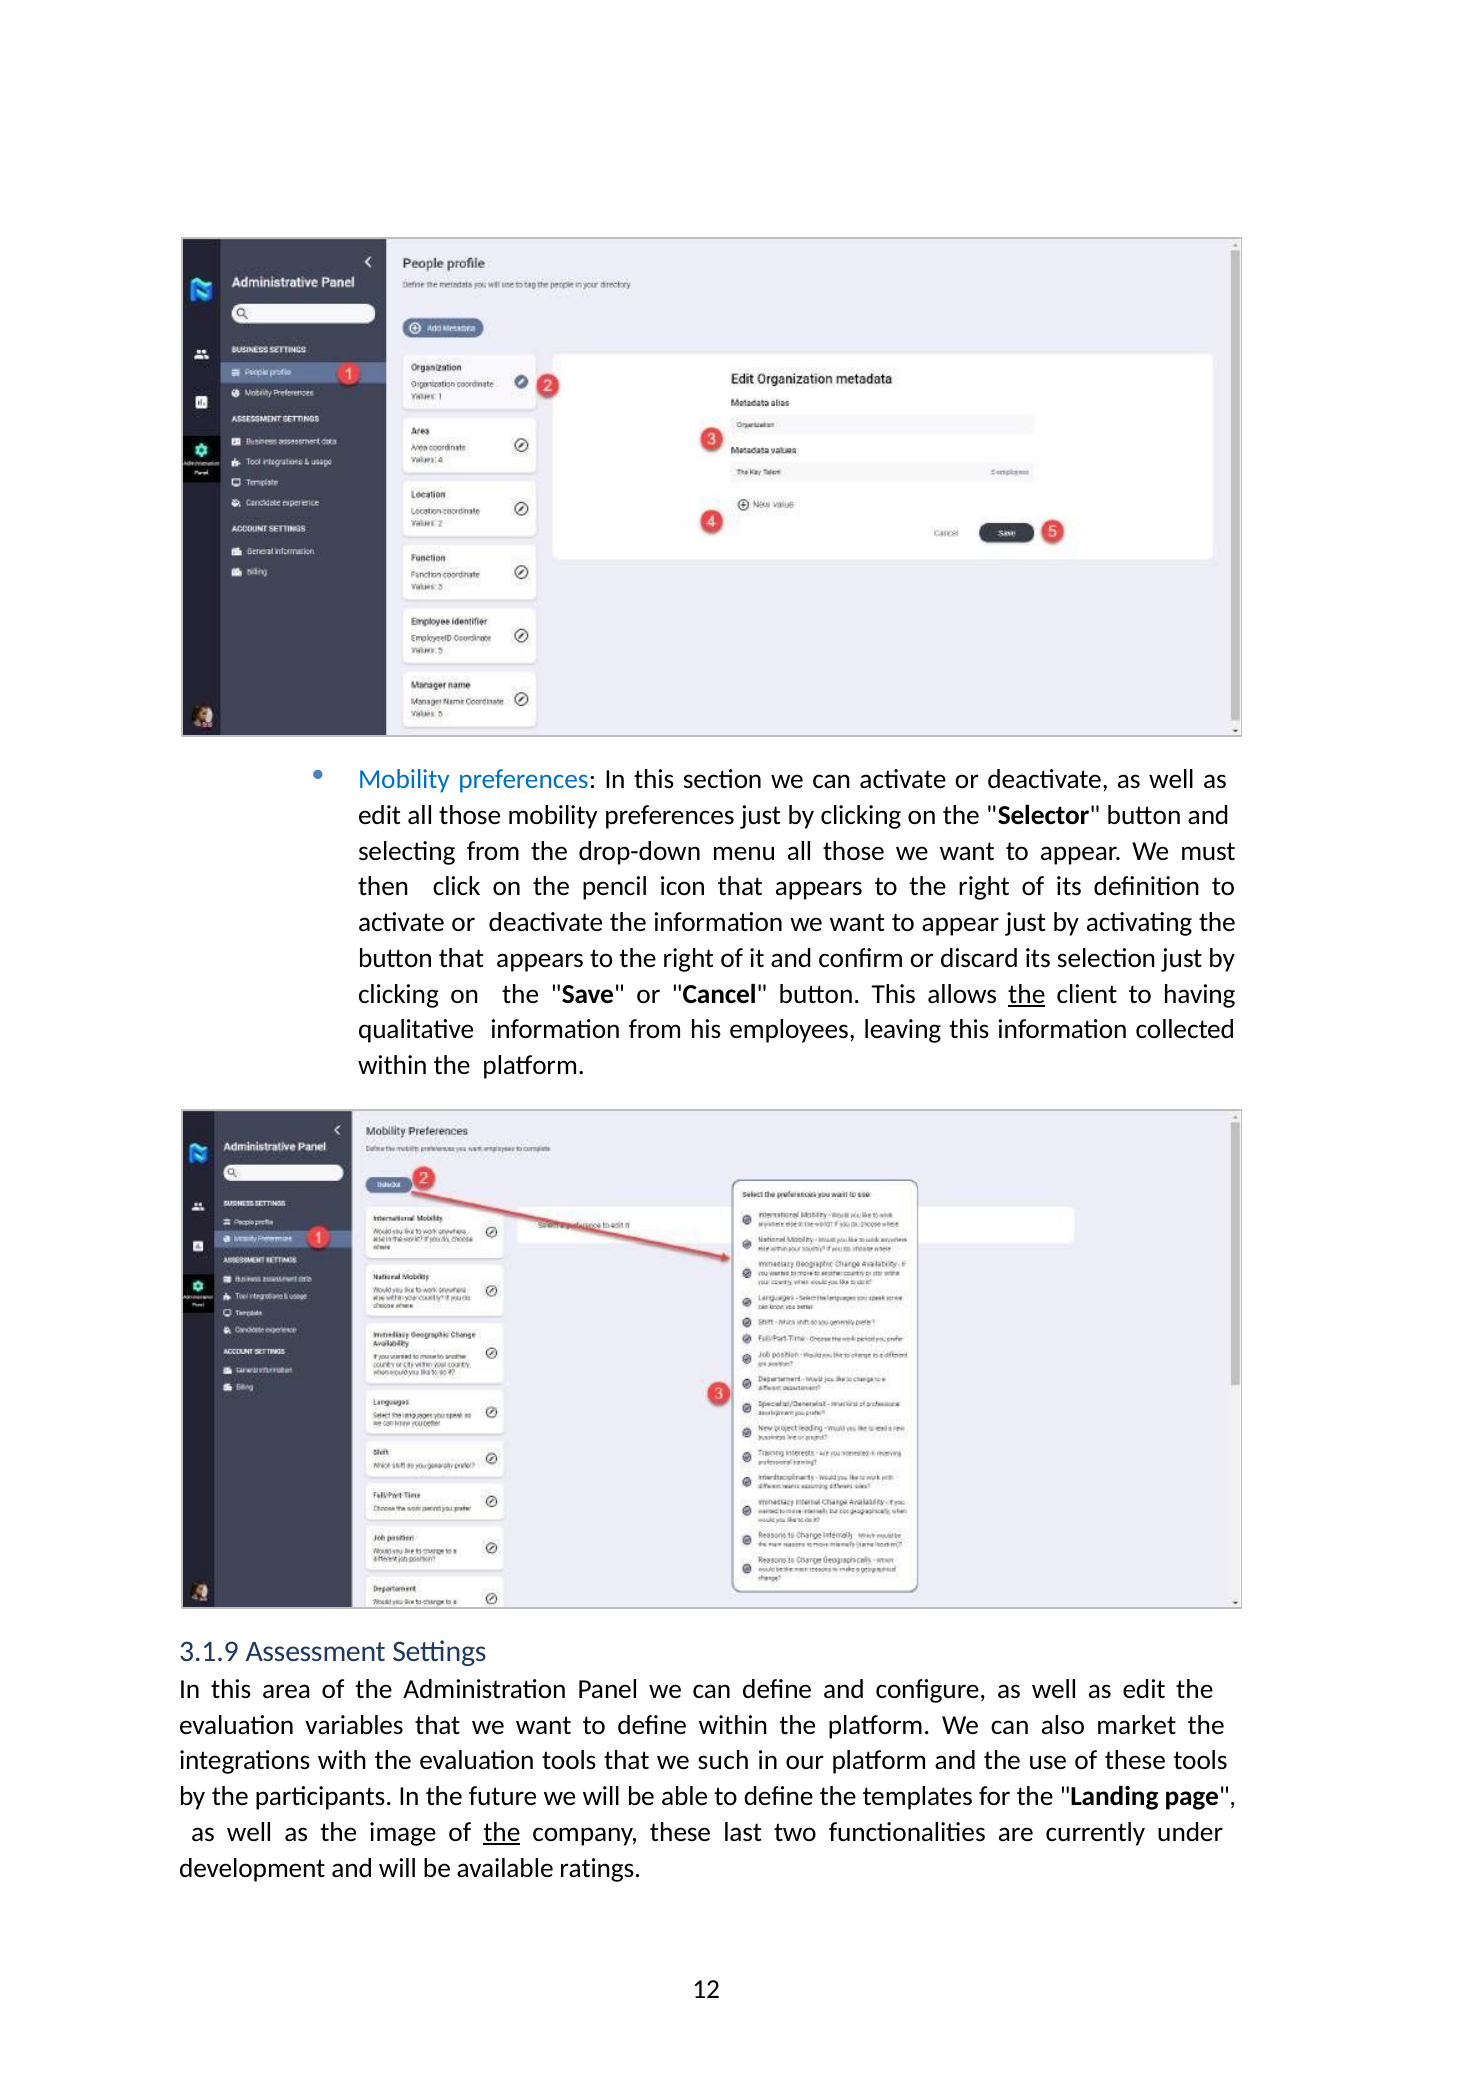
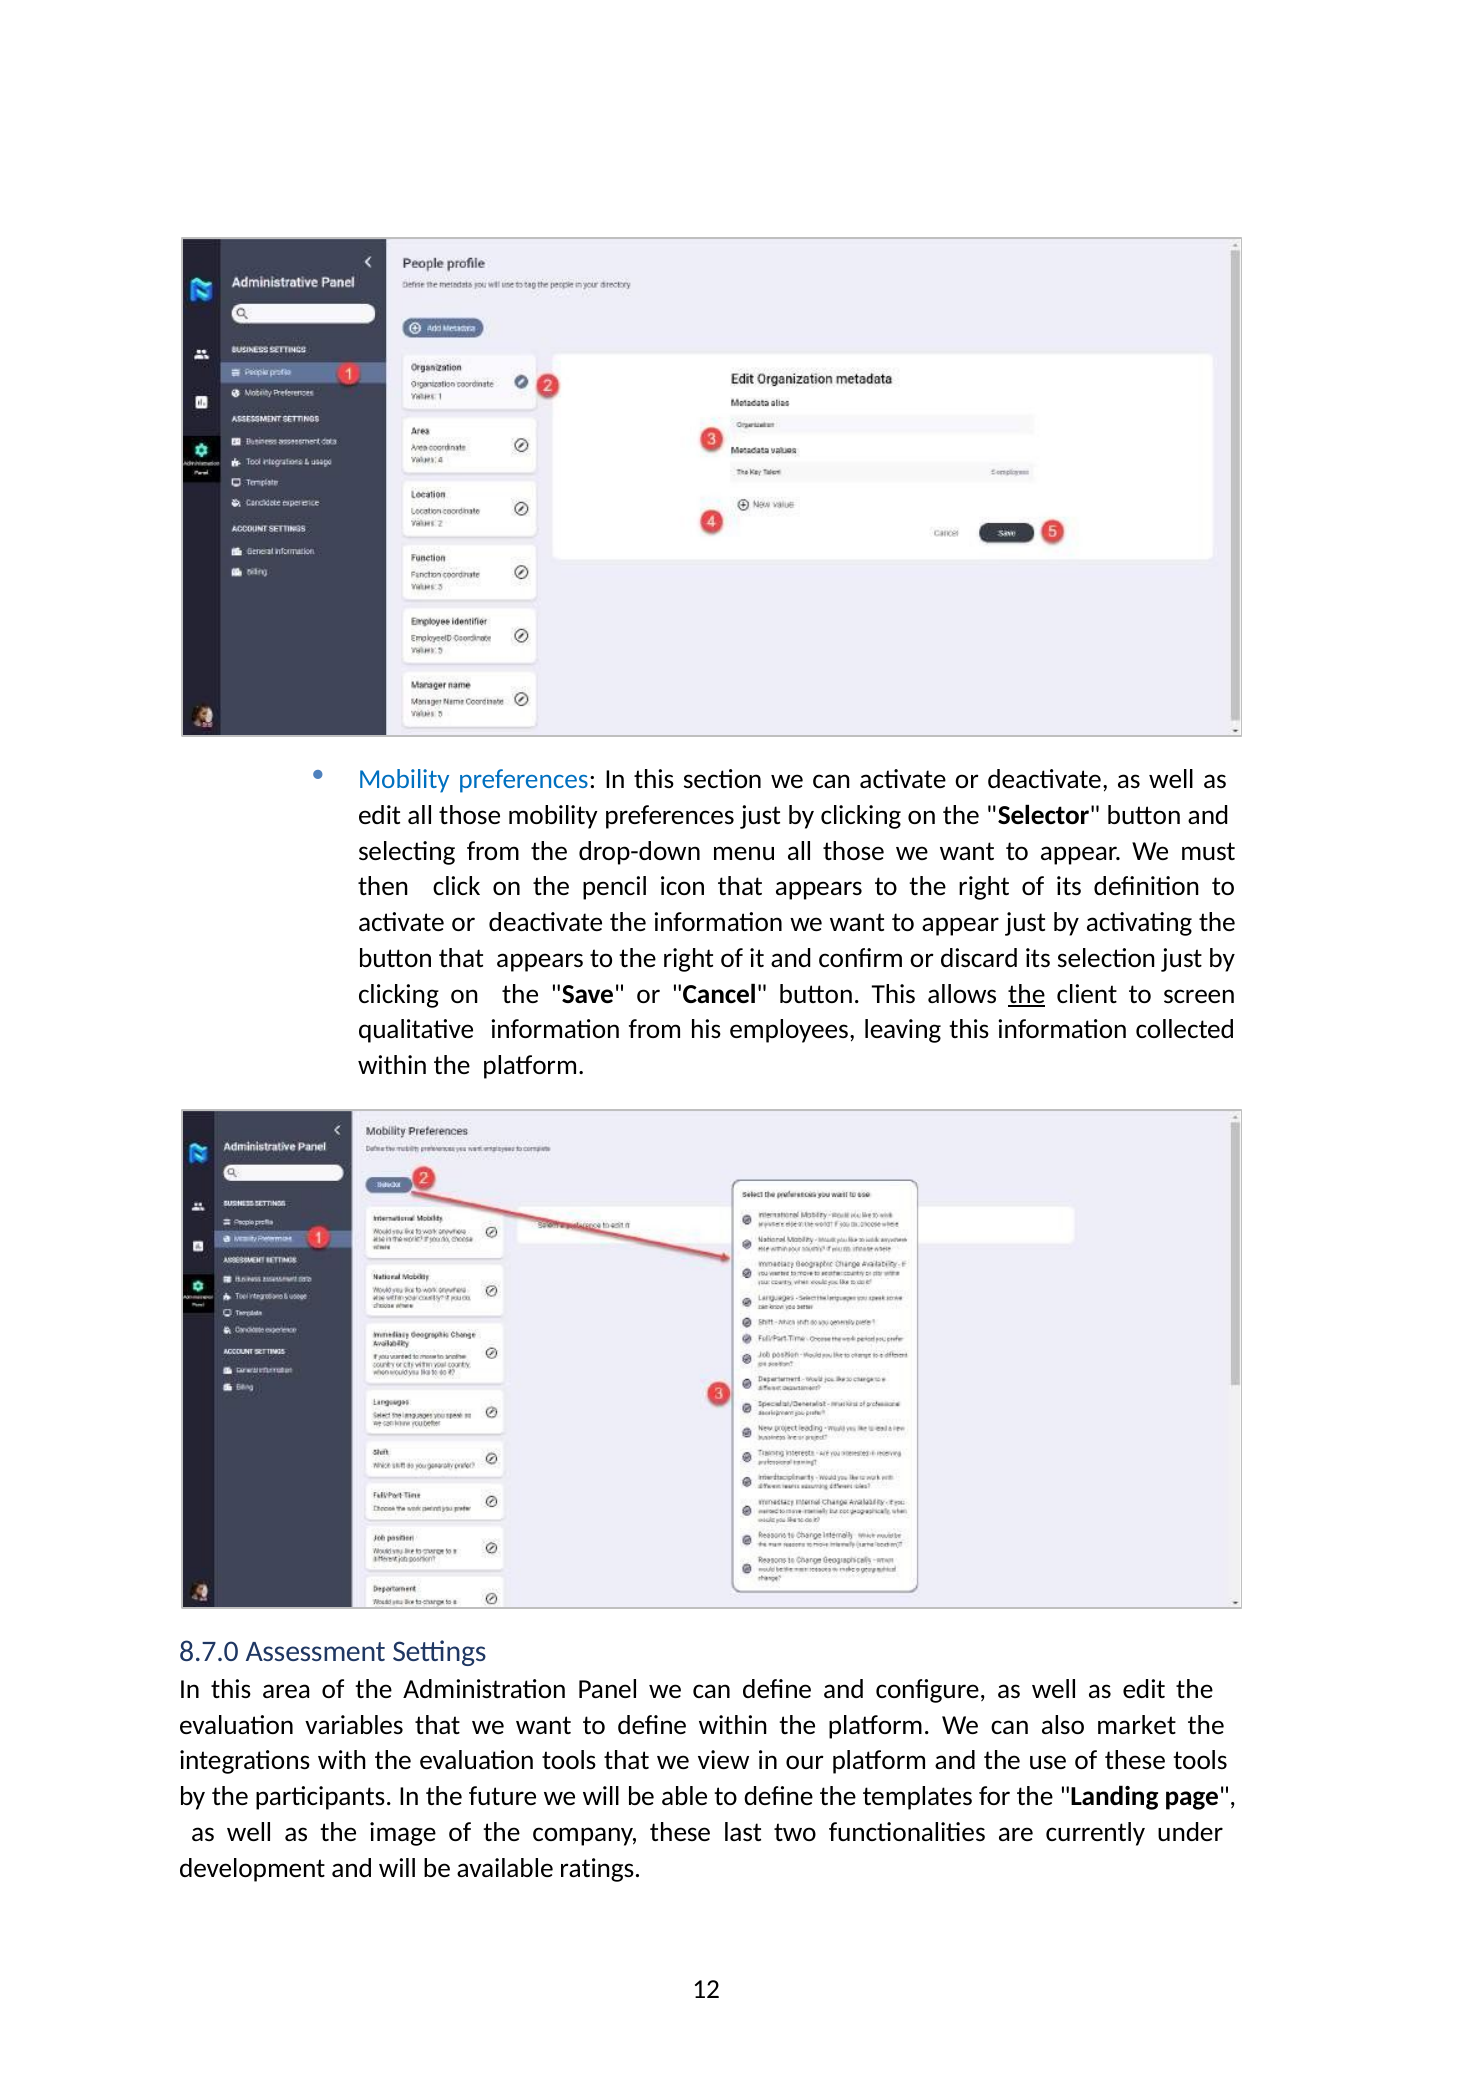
having: having -> screen
3.1.9: 3.1.9 -> 8.7.0
such: such -> view
the at (502, 1833) underline: present -> none
